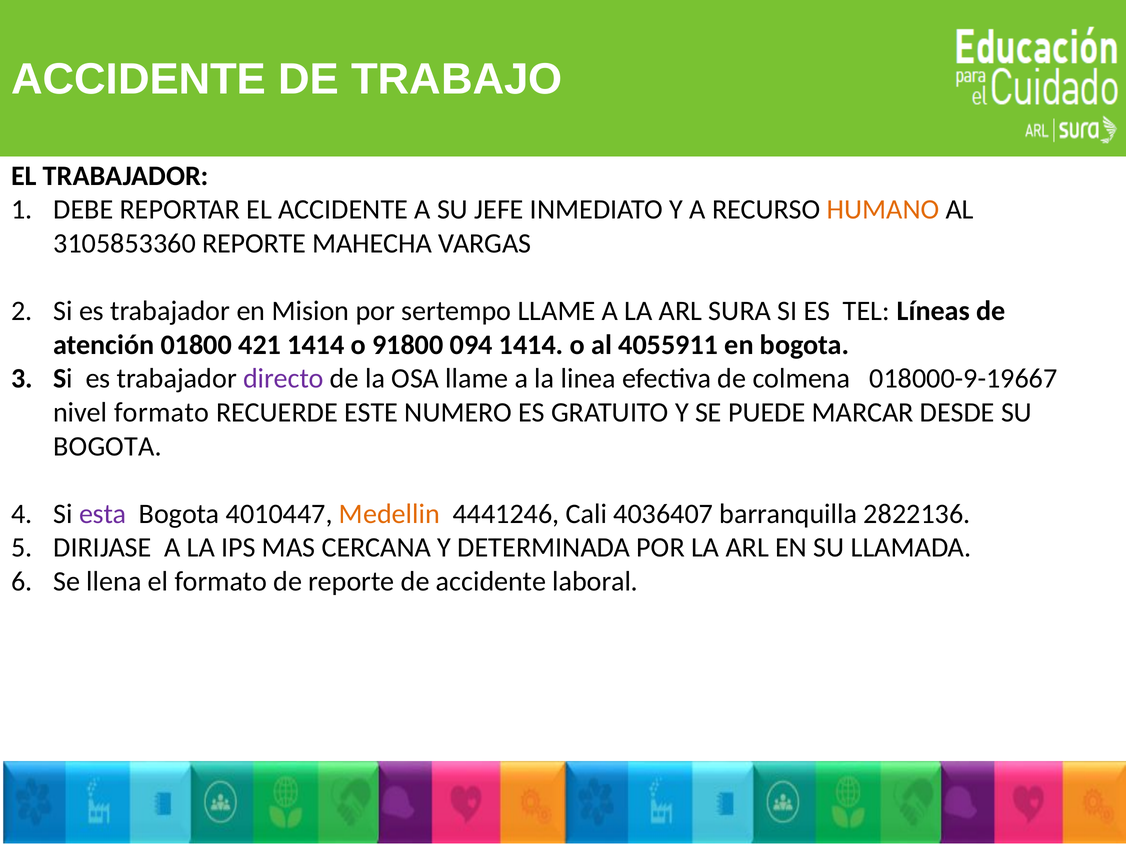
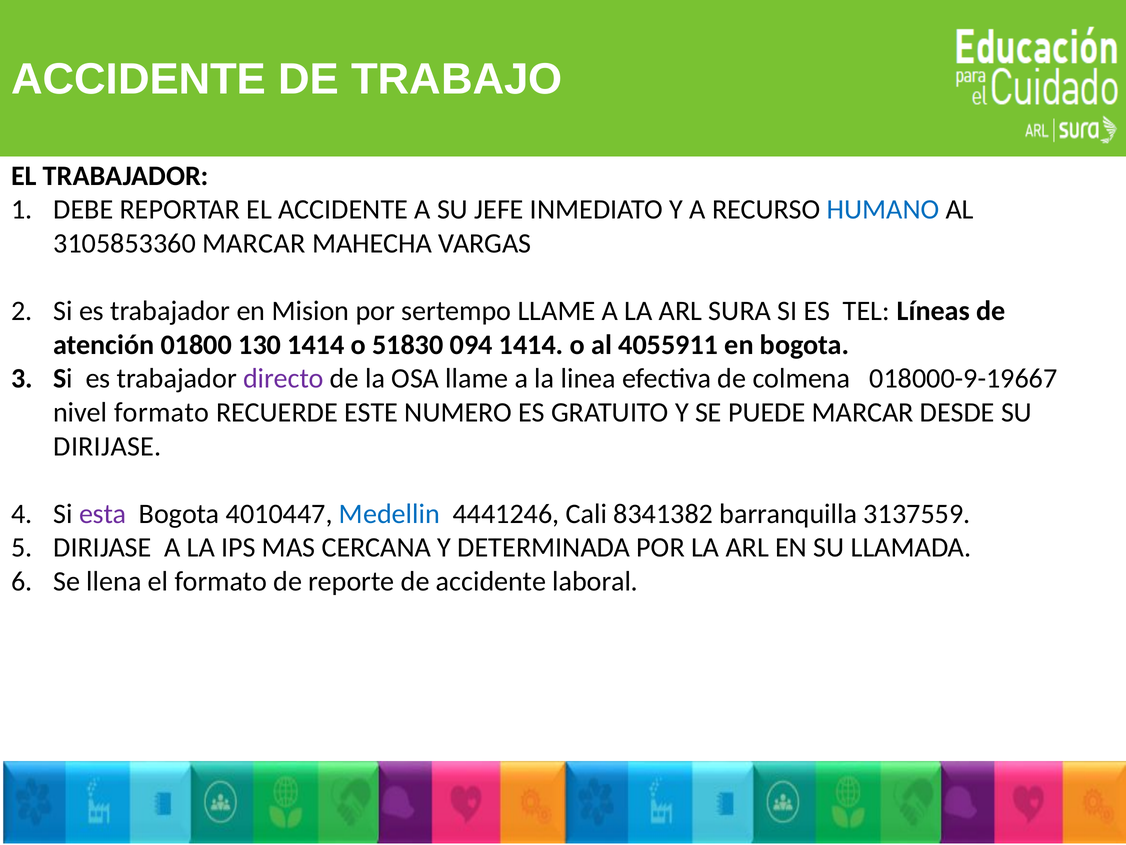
HUMANO colour: orange -> blue
3105853360 REPORTE: REPORTE -> MARCAR
421: 421 -> 130
91800: 91800 -> 51830
BOGOTA at (107, 446): BOGOTA -> DIRIJASE
Medellin colour: orange -> blue
4036407: 4036407 -> 8341382
2822136: 2822136 -> 3137559
